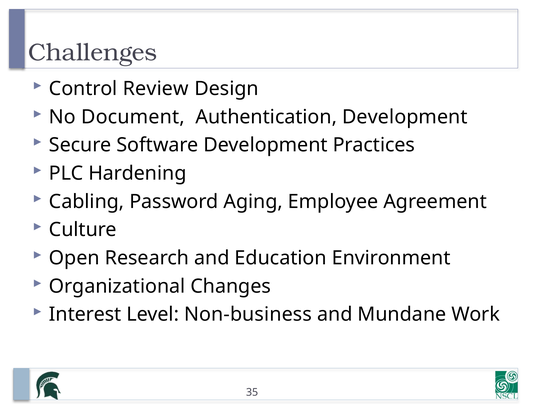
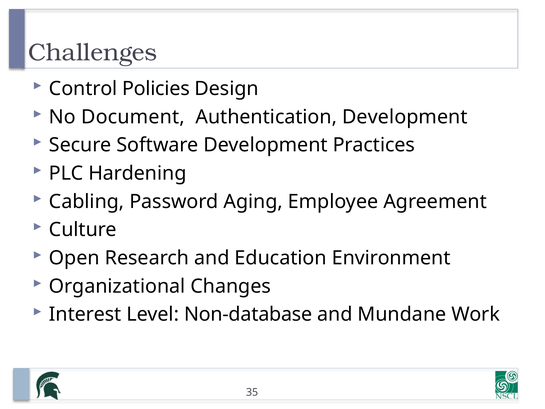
Review: Review -> Policies
Non-business: Non-business -> Non-database
